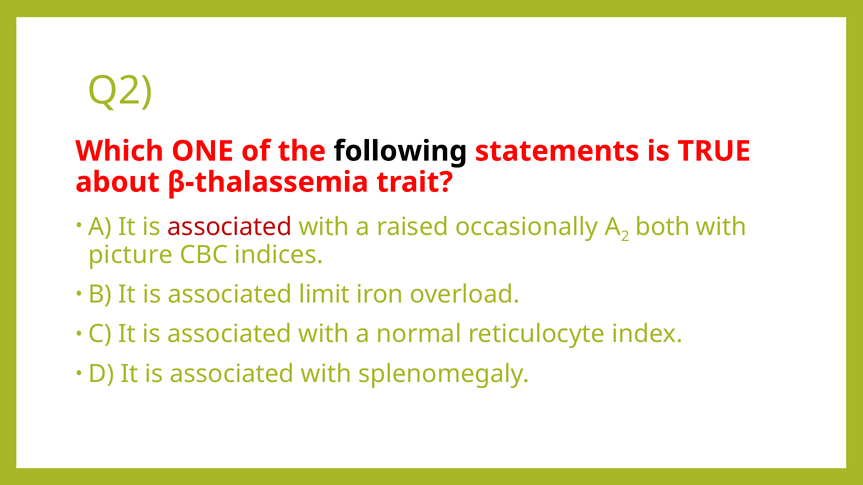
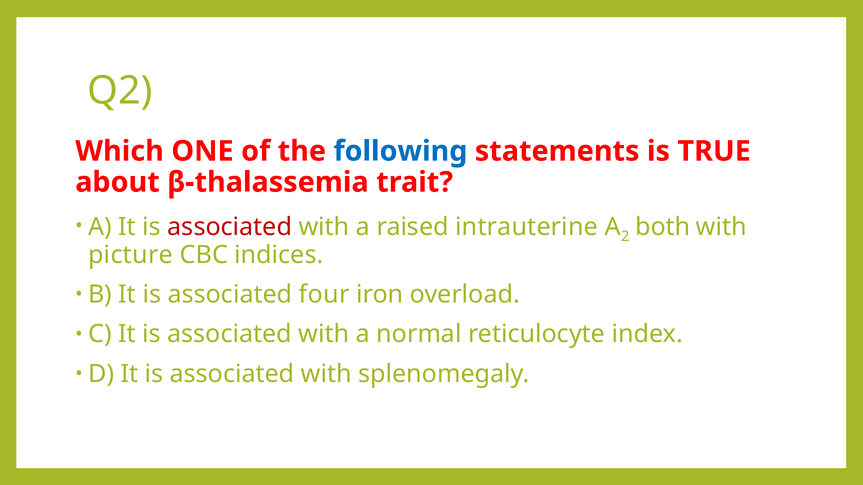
following colour: black -> blue
occasionally: occasionally -> intrauterine
limit: limit -> four
